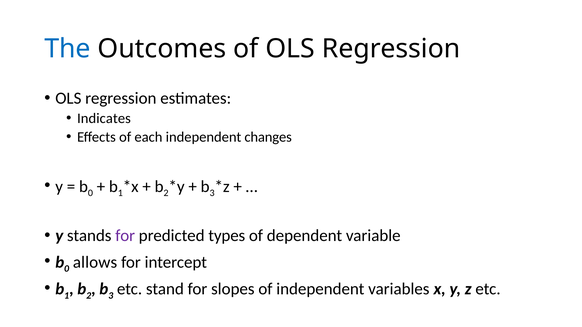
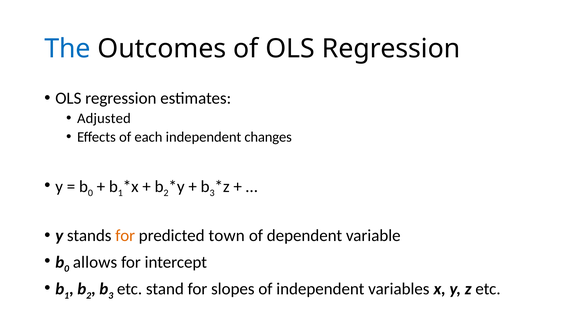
Indicates: Indicates -> Adjusted
for at (125, 236) colour: purple -> orange
types: types -> town
